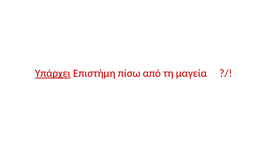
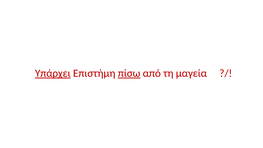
πίσω underline: none -> present
